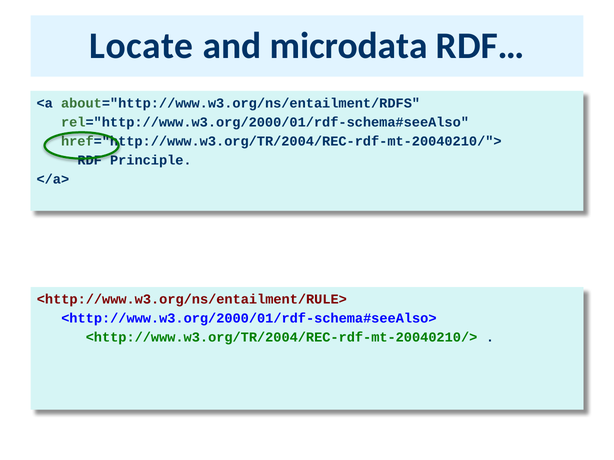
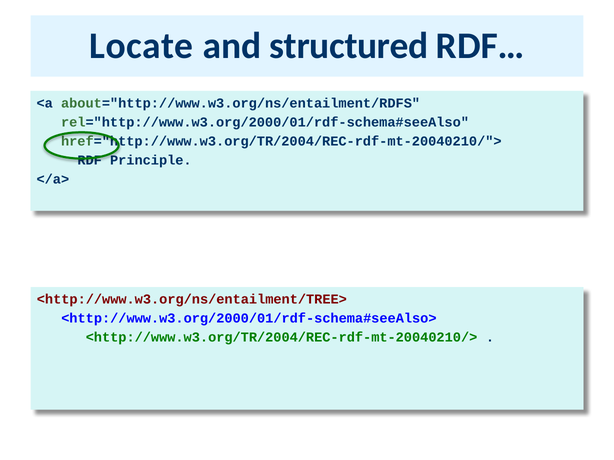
microdata: microdata -> structured
<http://www.w3.org/ns/entailment/RULE>: <http://www.w3.org/ns/entailment/RULE> -> <http://www.w3.org/ns/entailment/TREE>
